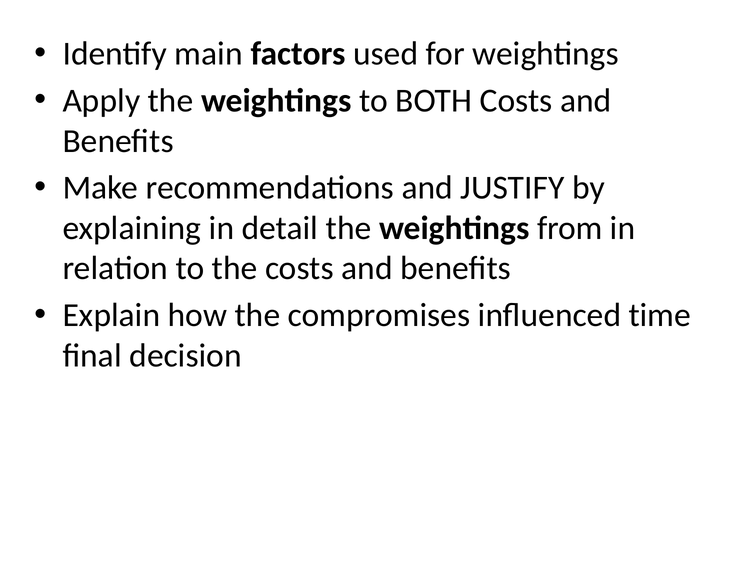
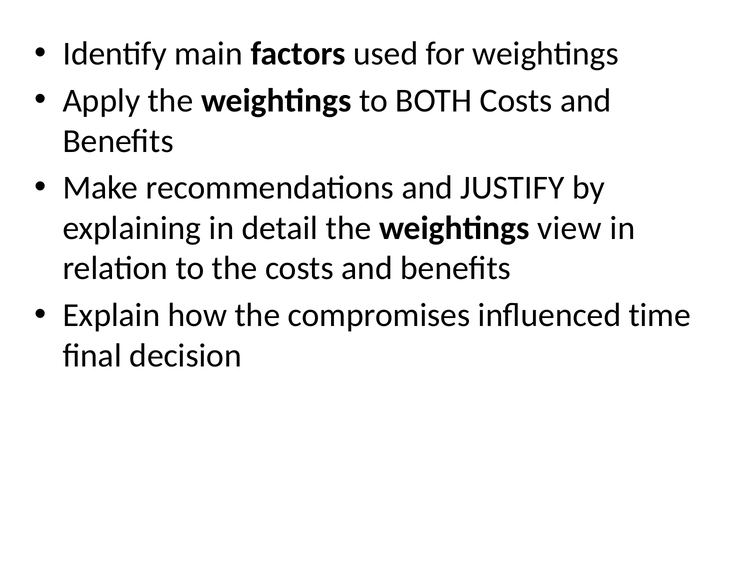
from: from -> view
